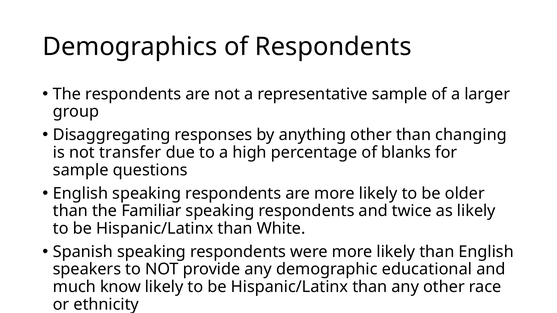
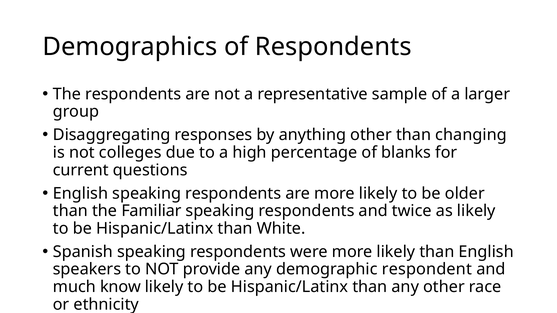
transfer: transfer -> colleges
sample at (81, 170): sample -> current
educational: educational -> respondent
